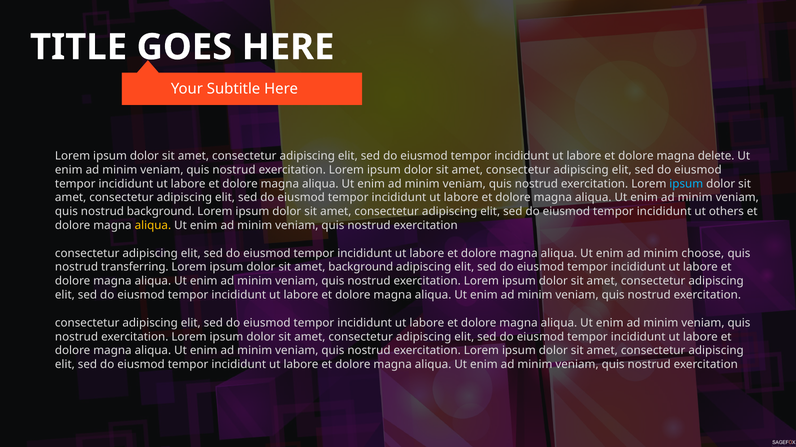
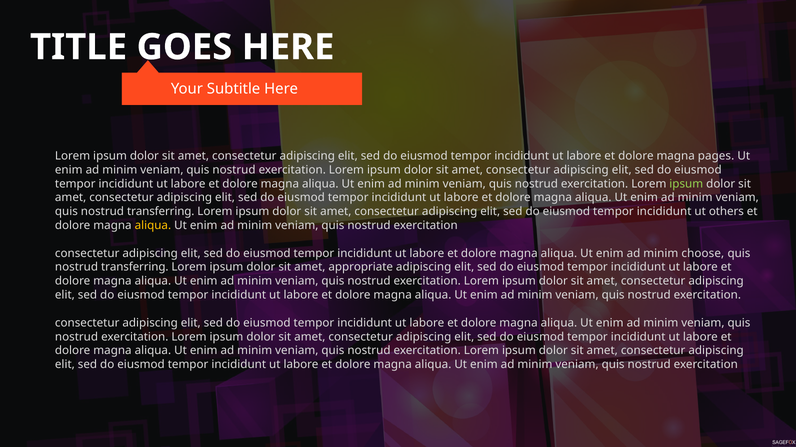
delete: delete -> pages
ipsum at (686, 184) colour: light blue -> light green
background at (161, 212): background -> transferring
amet background: background -> appropriate
